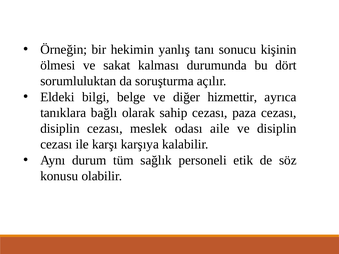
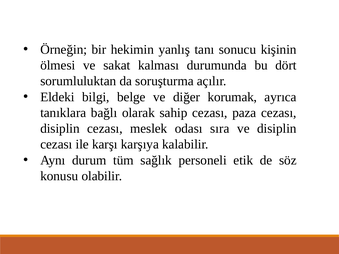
hizmettir: hizmettir -> korumak
aile: aile -> sıra
